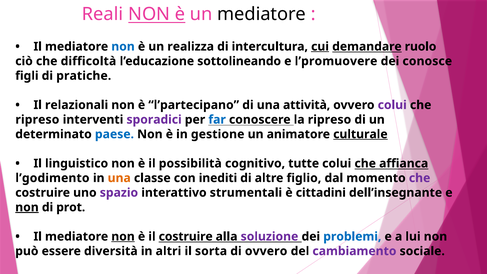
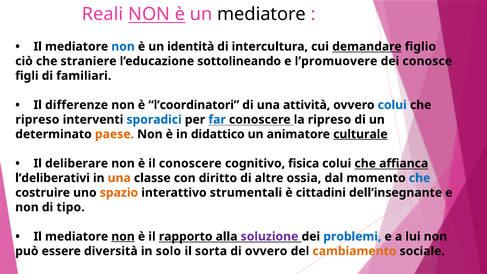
realizza: realizza -> identità
cui underline: present -> none
ruolo: ruolo -> figlio
difficoltà: difficoltà -> straniere
pratiche: pratiche -> familiari
relazionali: relazionali -> differenze
l’partecipano: l’partecipano -> l’coordinatori
colui at (392, 105) colour: purple -> blue
sporadici colour: purple -> blue
paese colour: blue -> orange
gestione: gestione -> didattico
linguistico: linguistico -> deliberare
il possibilità: possibilità -> conoscere
tutte: tutte -> fisica
l’godimento: l’godimento -> l’deliberativi
inediti: inediti -> diritto
figlio: figlio -> ossia
che at (420, 178) colour: purple -> blue
spazio colour: purple -> orange
non at (27, 207) underline: present -> none
prot: prot -> tipo
il costruire: costruire -> rapporto
altri: altri -> solo
cambiamento colour: purple -> orange
